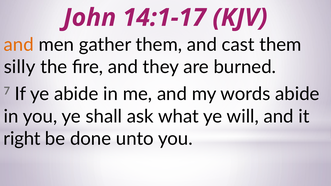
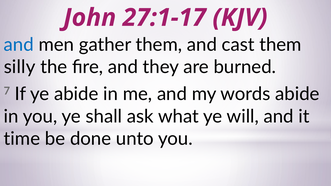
14:1-17: 14:1-17 -> 27:1-17
and at (19, 45) colour: orange -> blue
right: right -> time
